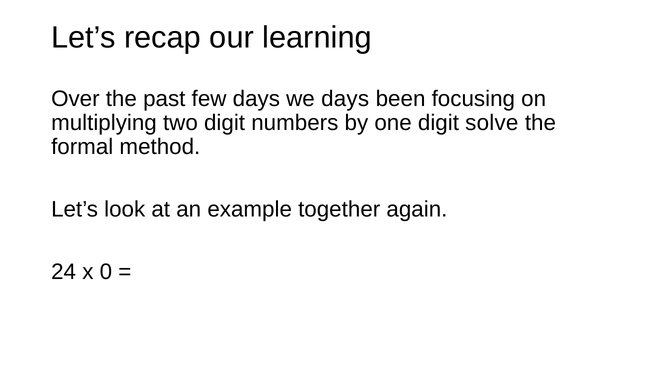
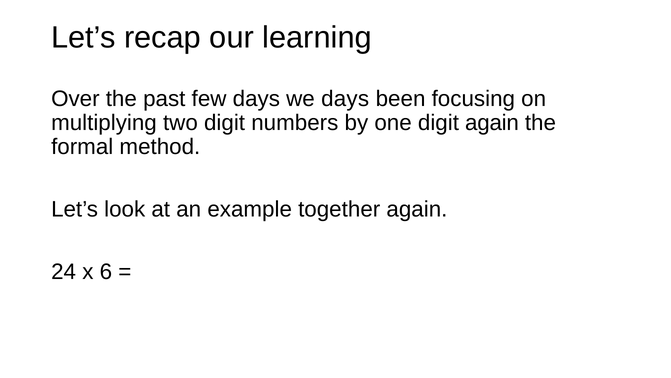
digit solve: solve -> again
0: 0 -> 6
